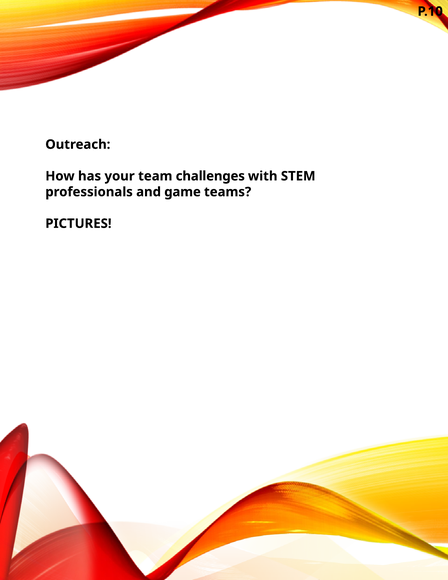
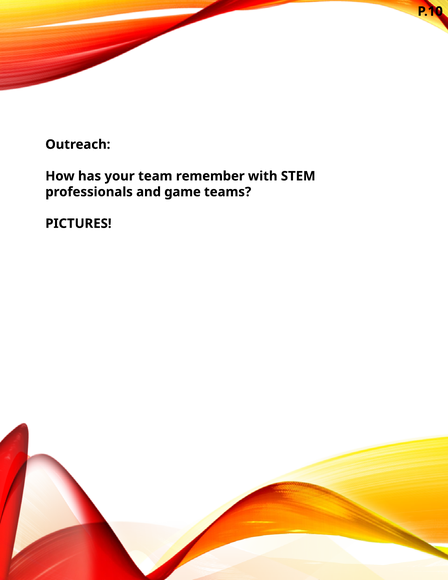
challenges: challenges -> remember
